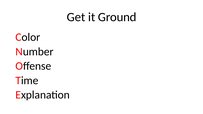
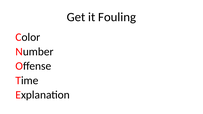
Ground: Ground -> Fouling
